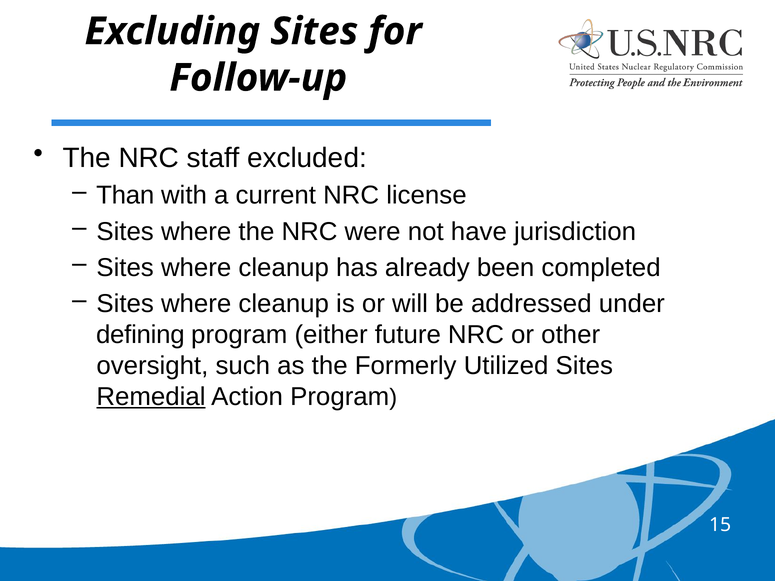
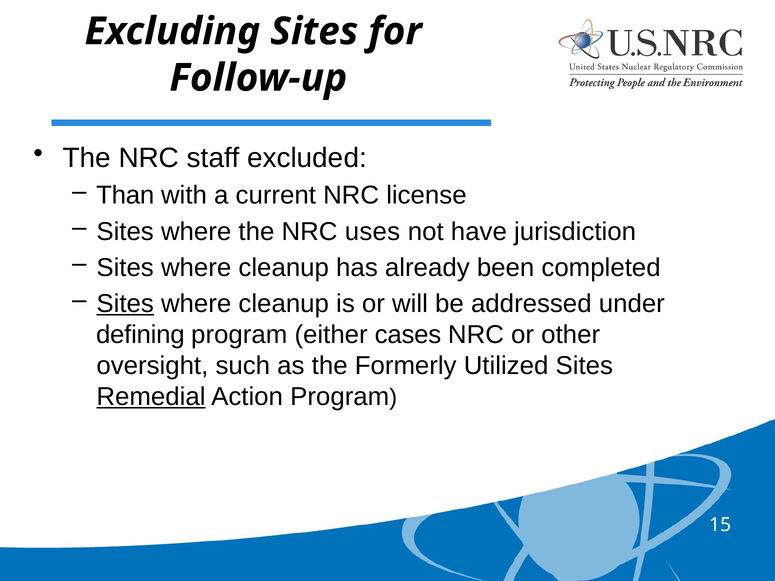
were: were -> uses
Sites at (125, 304) underline: none -> present
future: future -> cases
